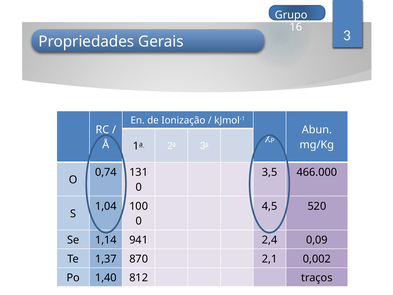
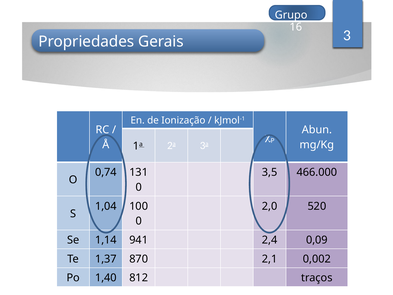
4,5: 4,5 -> 2,0
